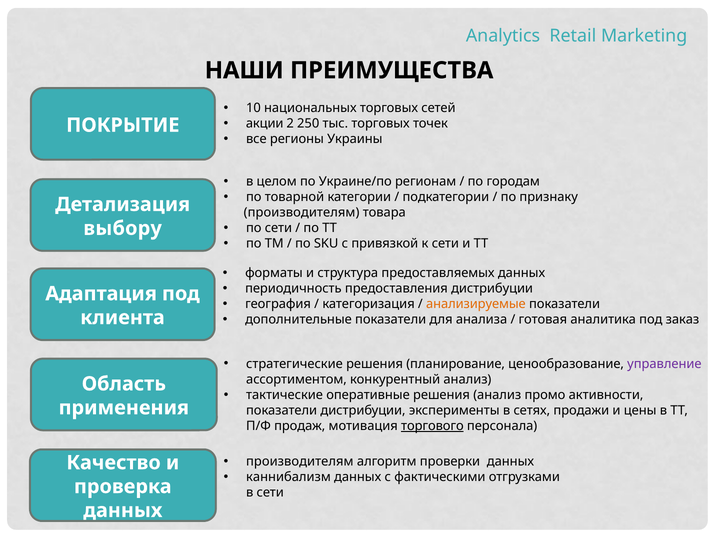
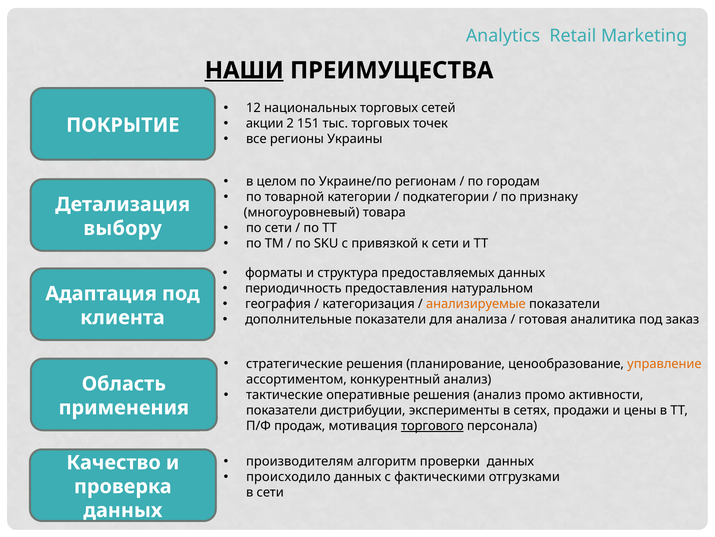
НАШИ underline: none -> present
10: 10 -> 12
250: 250 -> 151
производителям at (302, 212): производителям -> многоуровневый
предоставления дистрибуции: дистрибуции -> натуральном
управление colour: purple -> orange
каннибализм: каннибализм -> происходило
